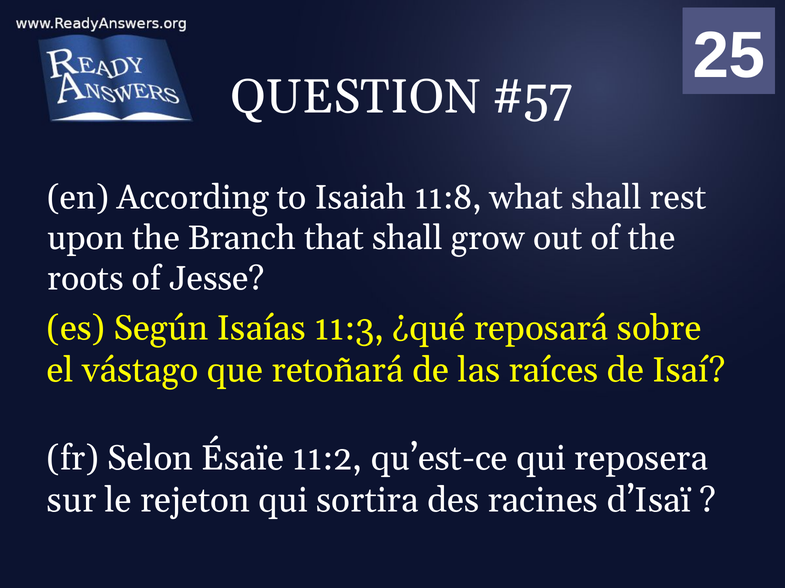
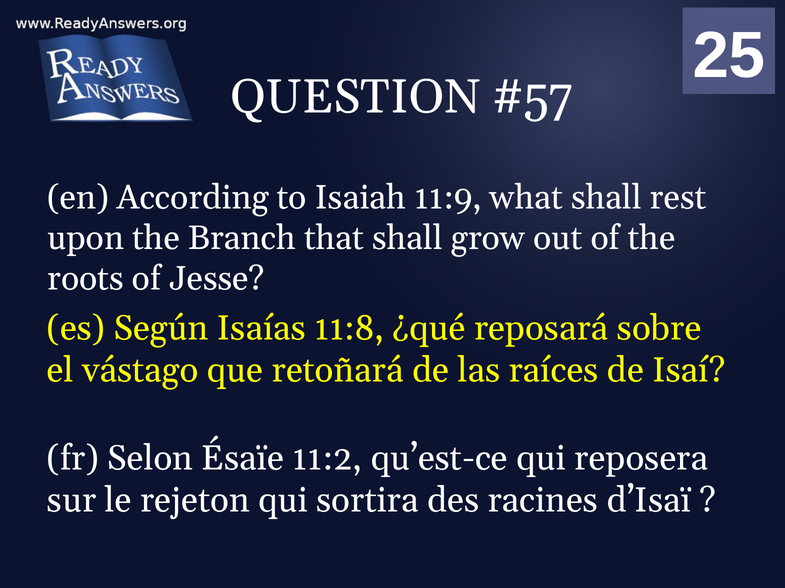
11:8: 11:8 -> 11:9
11:3: 11:3 -> 11:8
